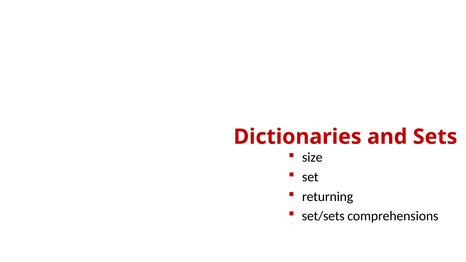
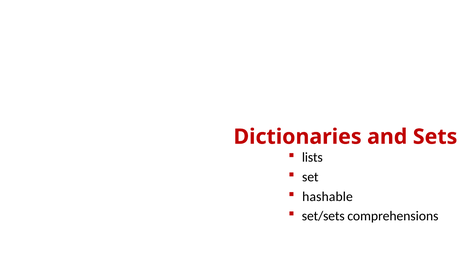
size: size -> lists
returning: returning -> hashable
